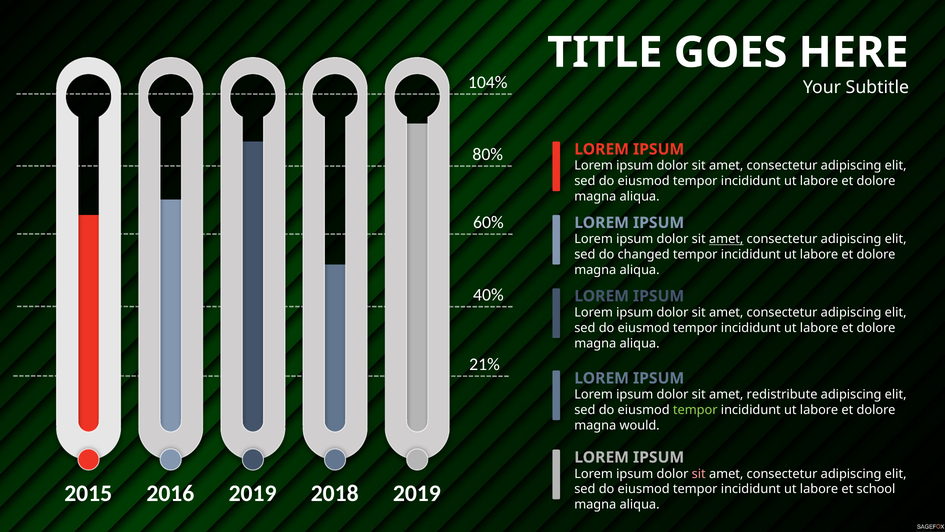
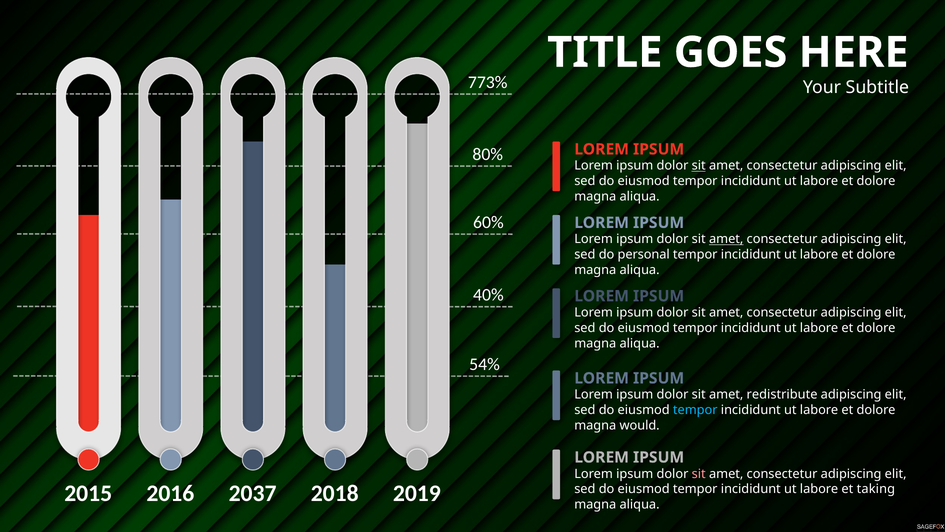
104%: 104% -> 773%
sit at (699, 166) underline: none -> present
changed: changed -> personal
21%: 21% -> 54%
tempor at (695, 410) colour: light green -> light blue
2016 2019: 2019 -> 2037
school: school -> taking
